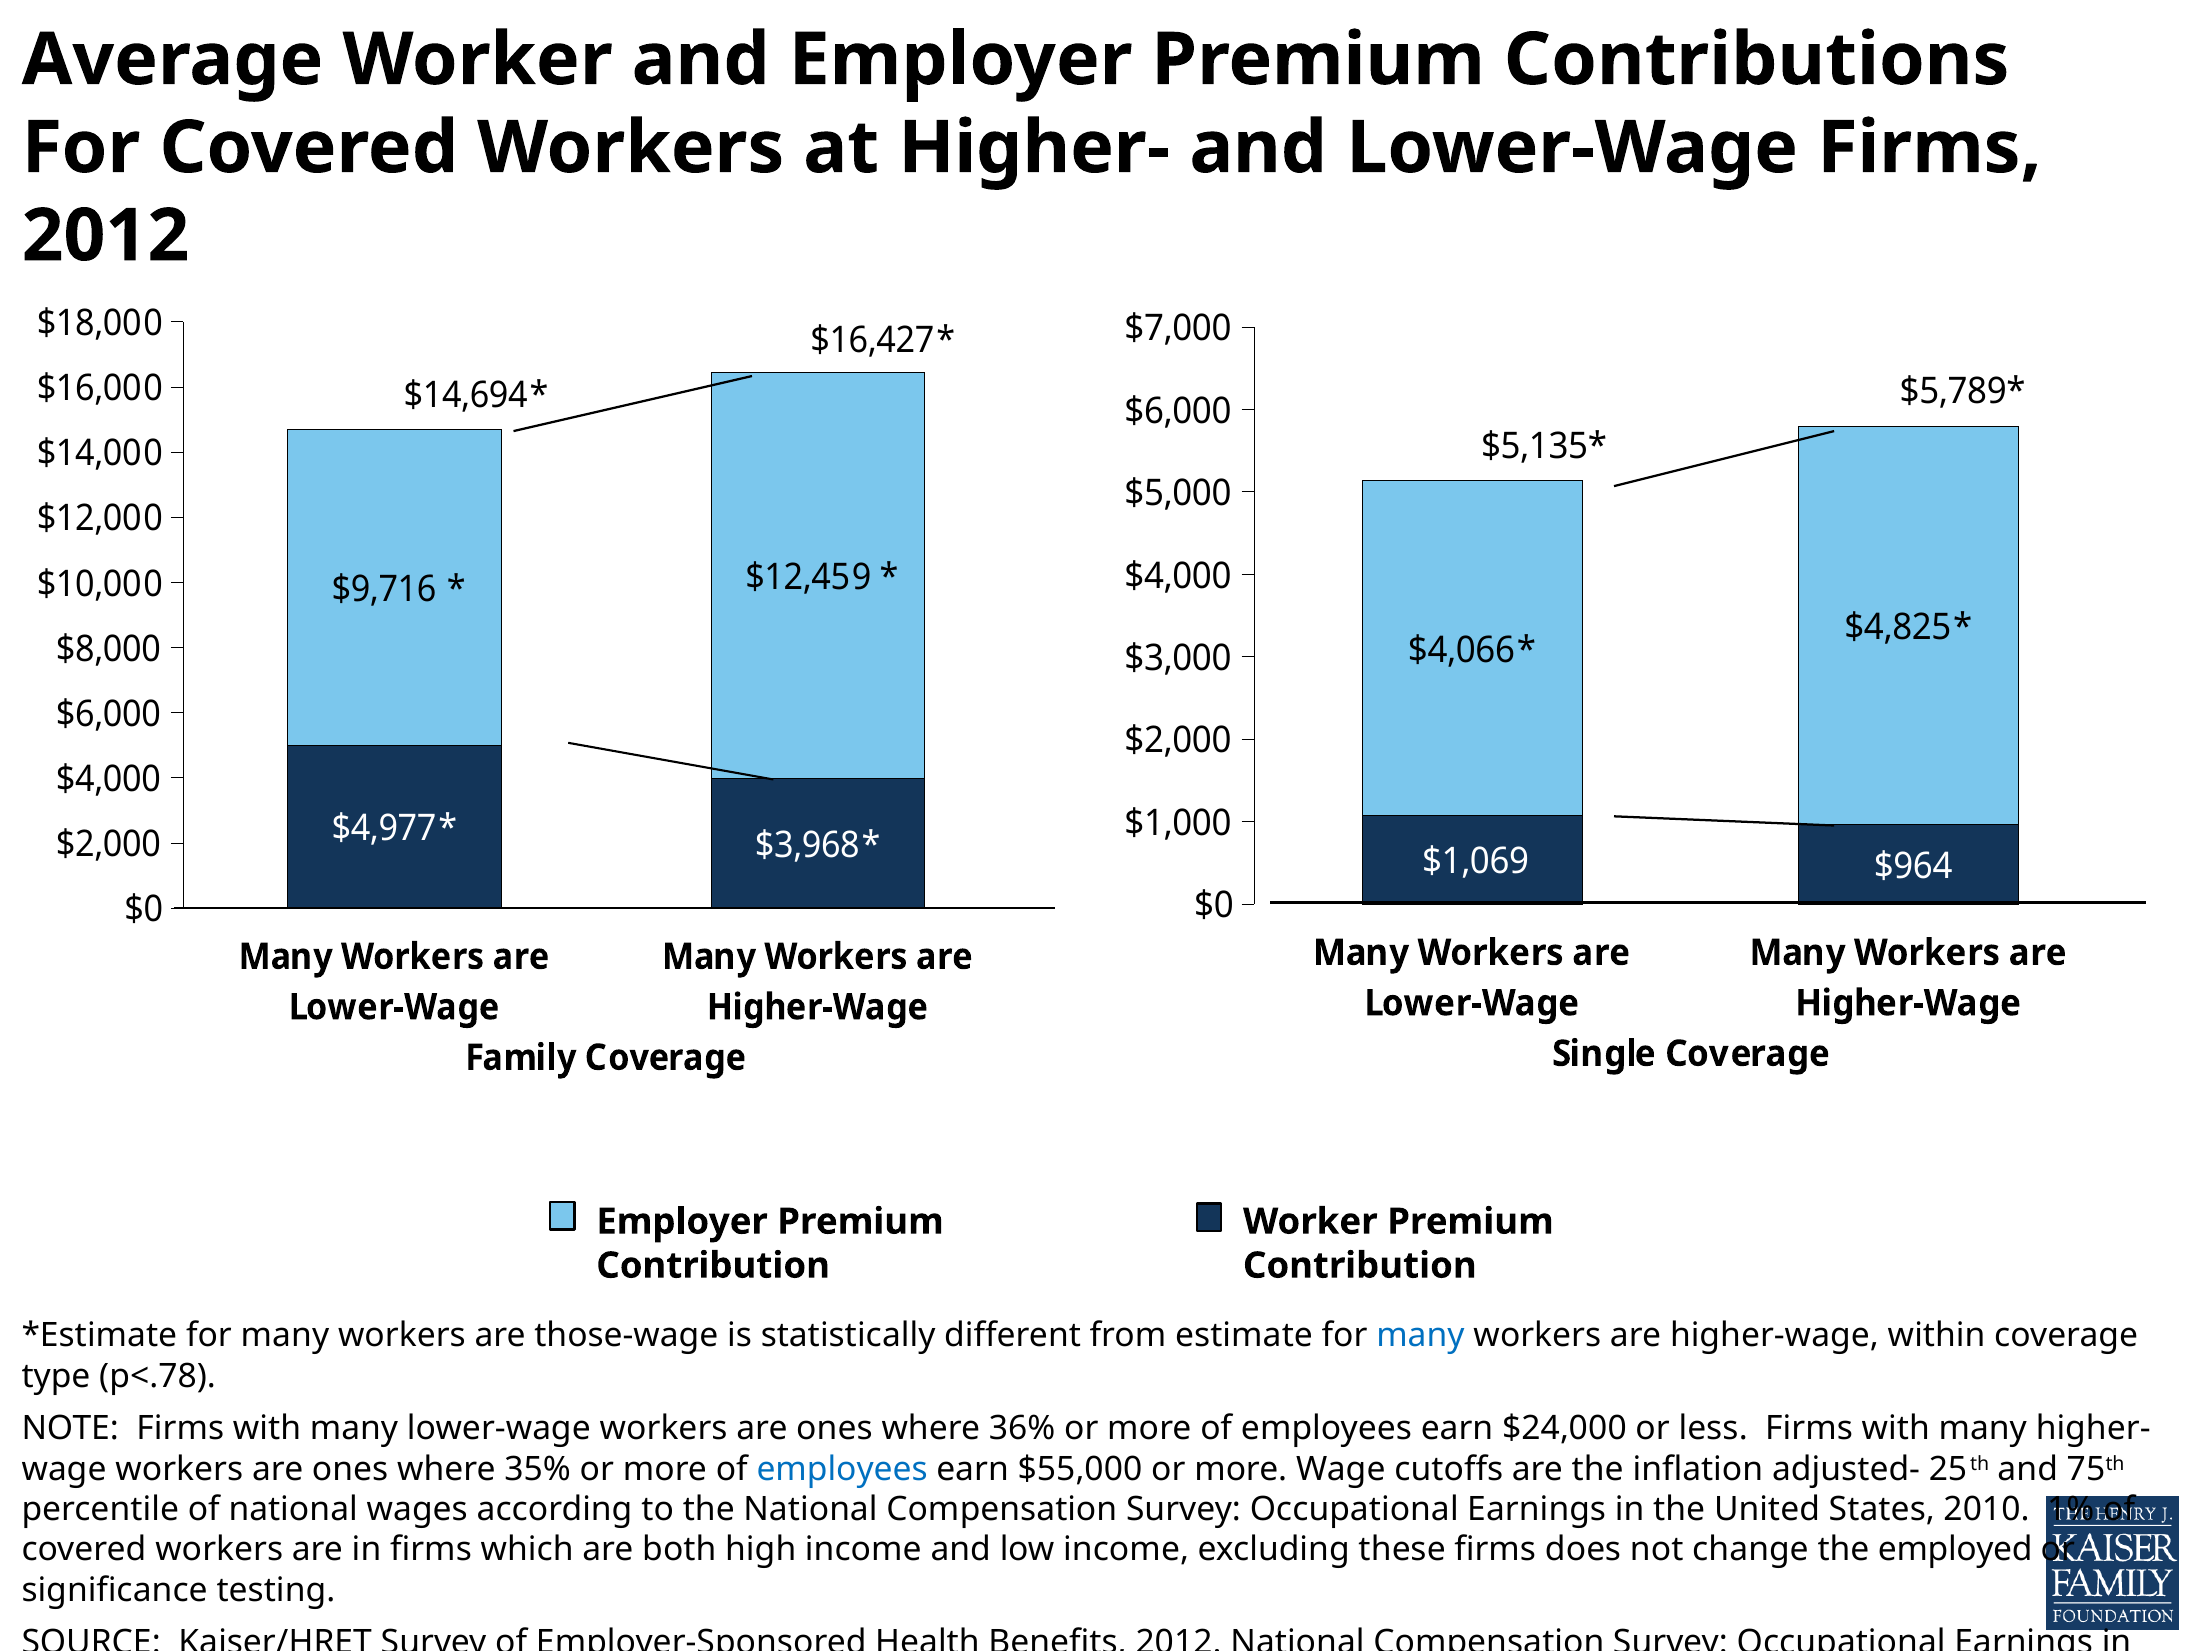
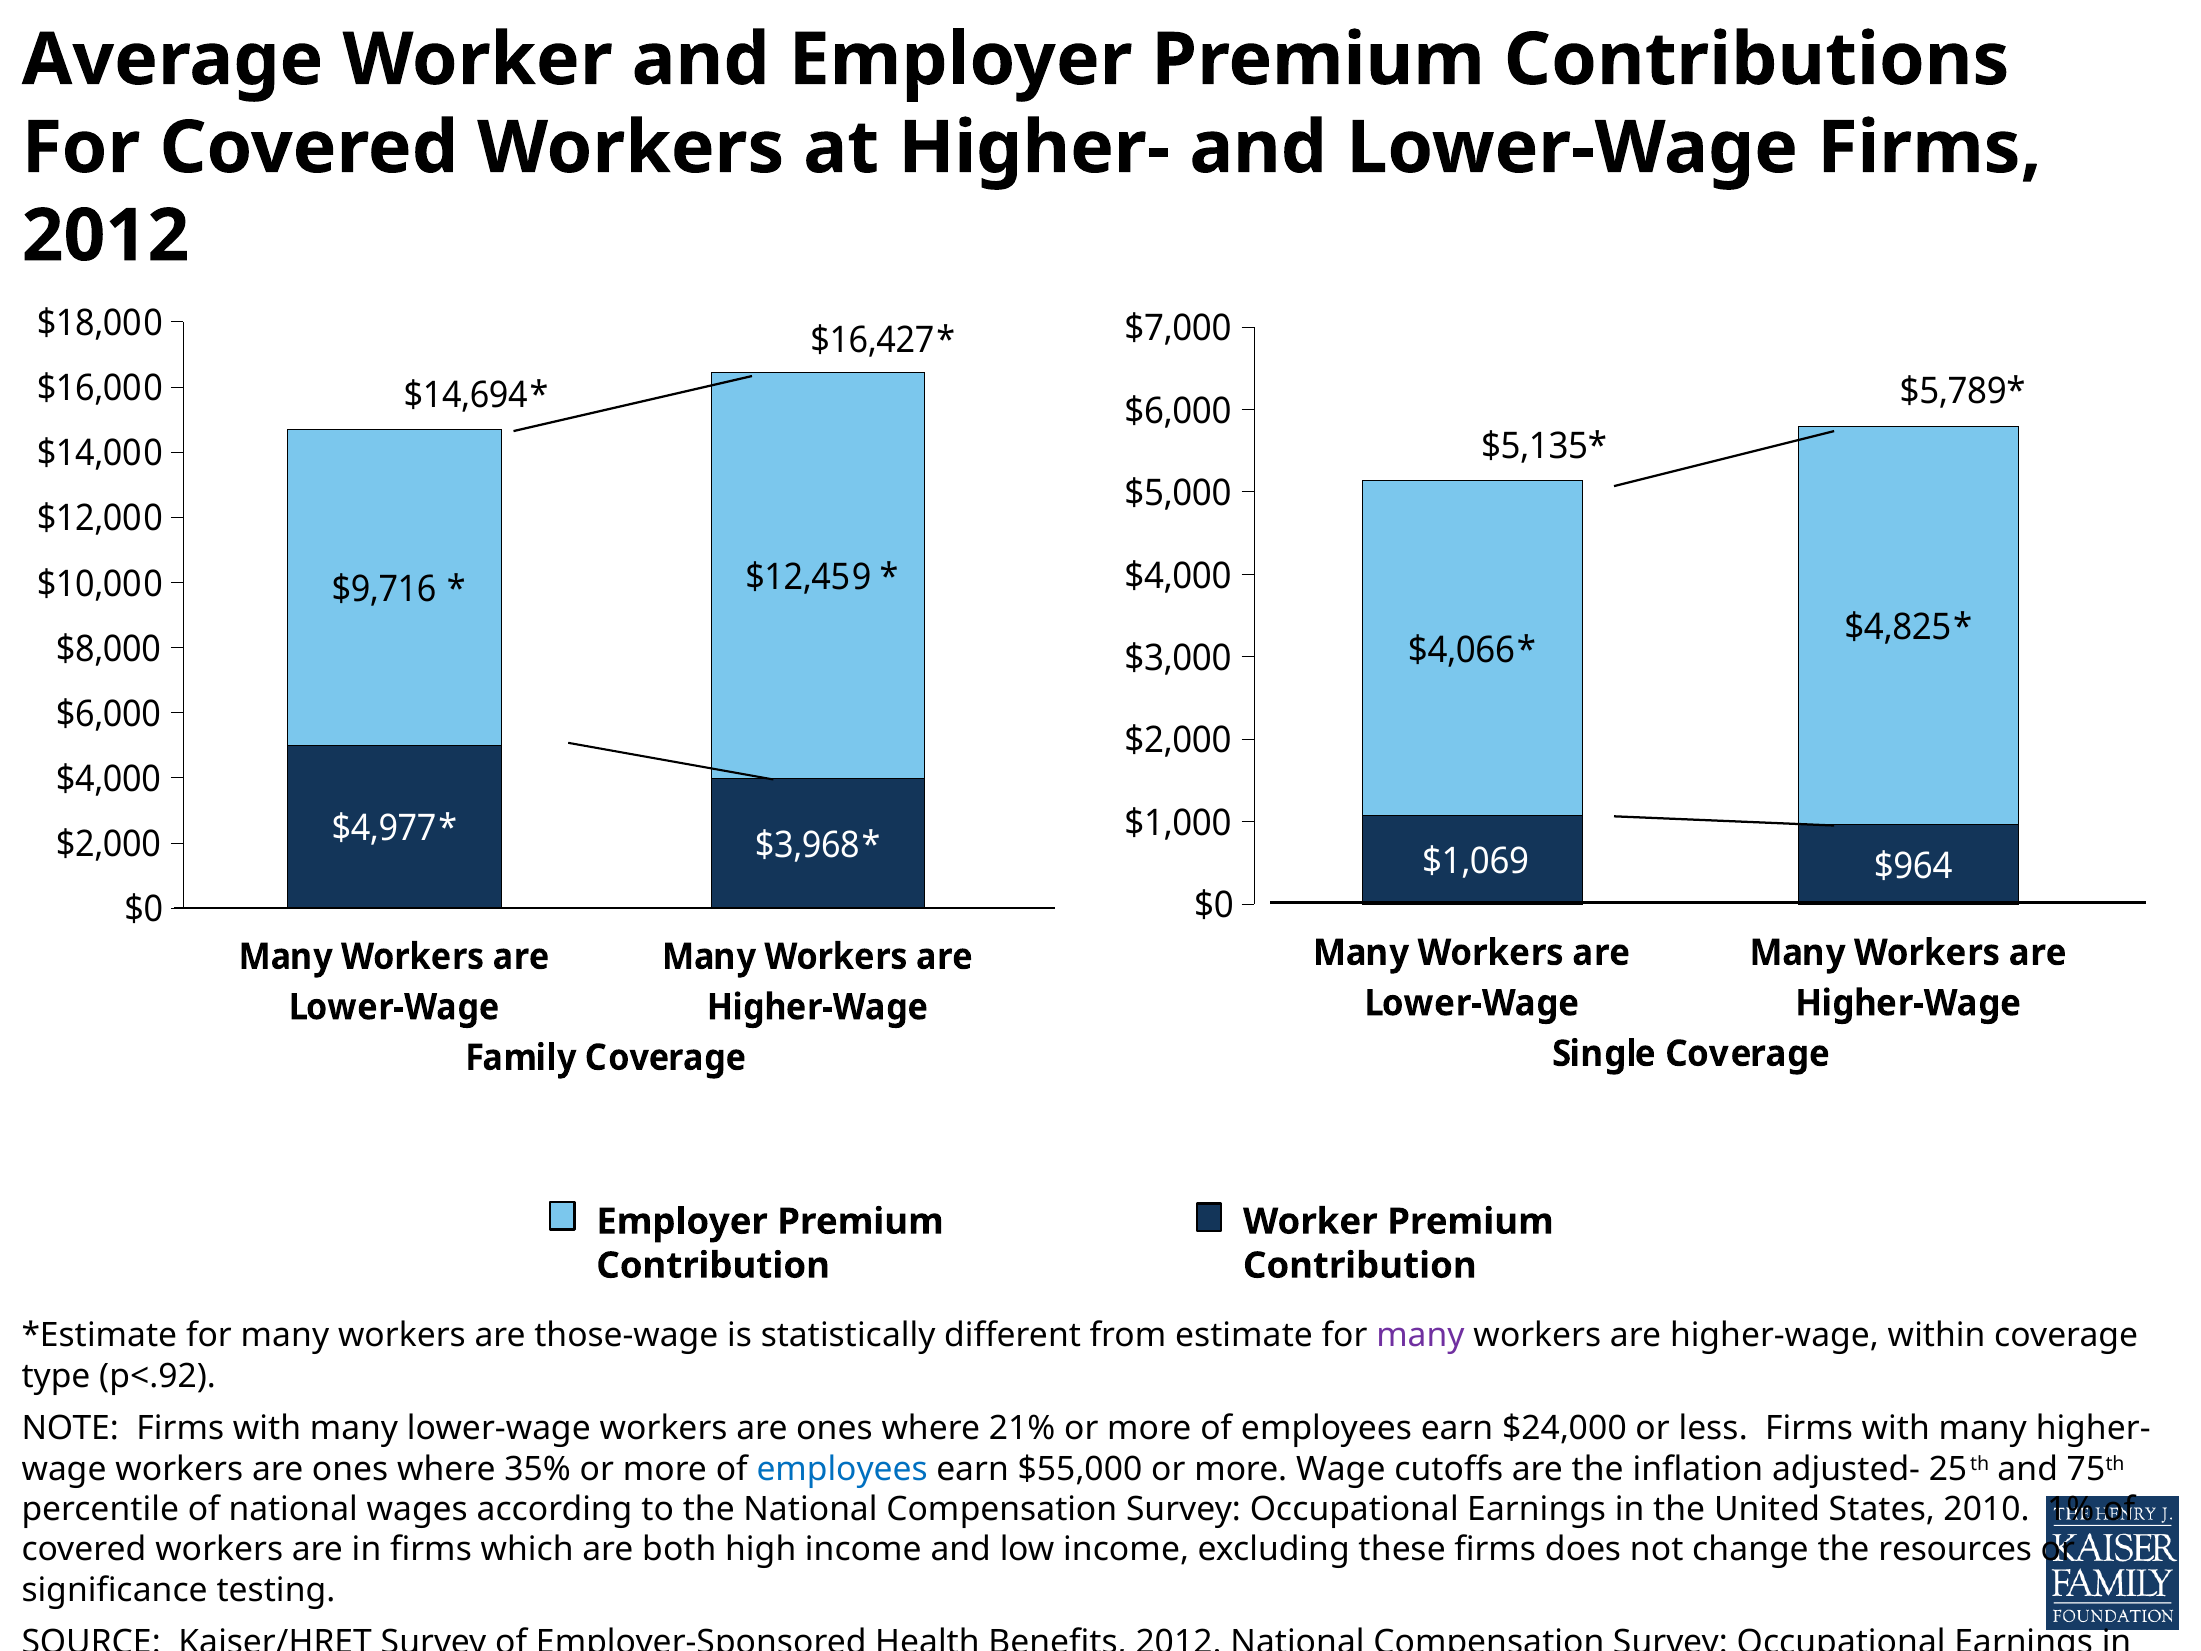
many at (1420, 1336) colour: blue -> purple
p<.78: p<.78 -> p<.92
36%: 36% -> 21%
employed: employed -> resources
